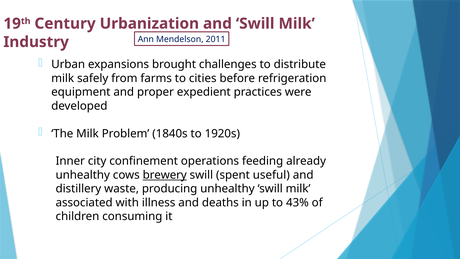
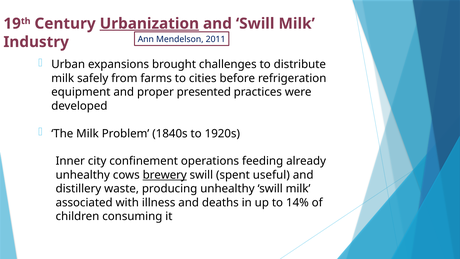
Urbanization underline: none -> present
expedient: expedient -> presented
43%: 43% -> 14%
